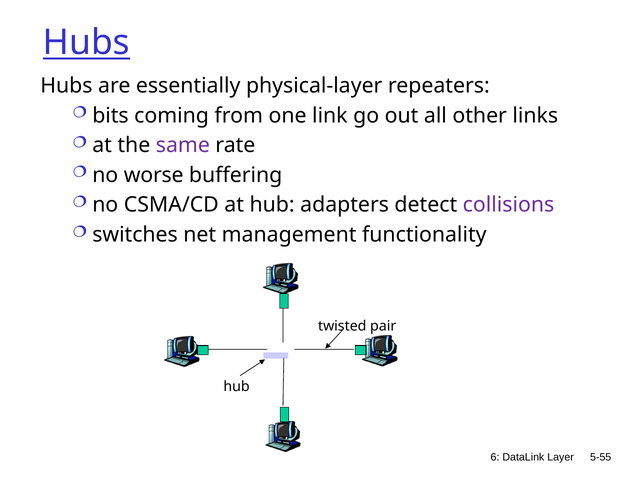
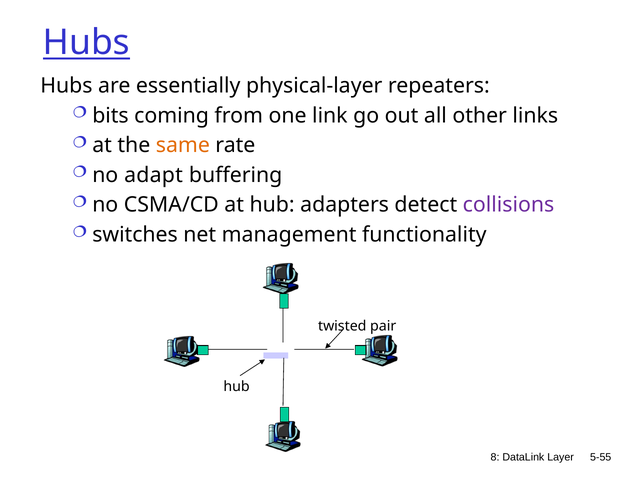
same colour: purple -> orange
worse: worse -> adapt
6: 6 -> 8
